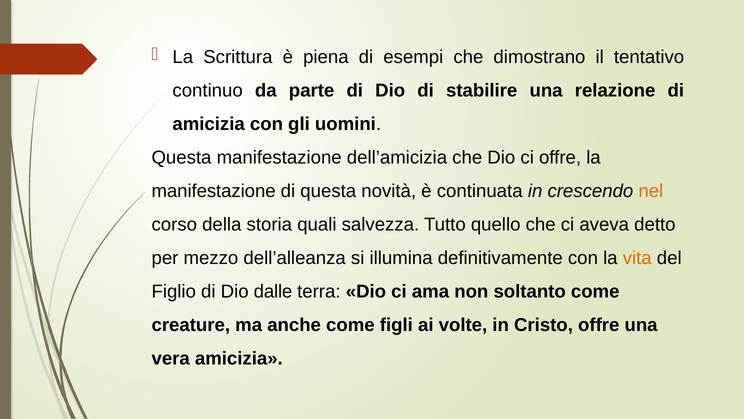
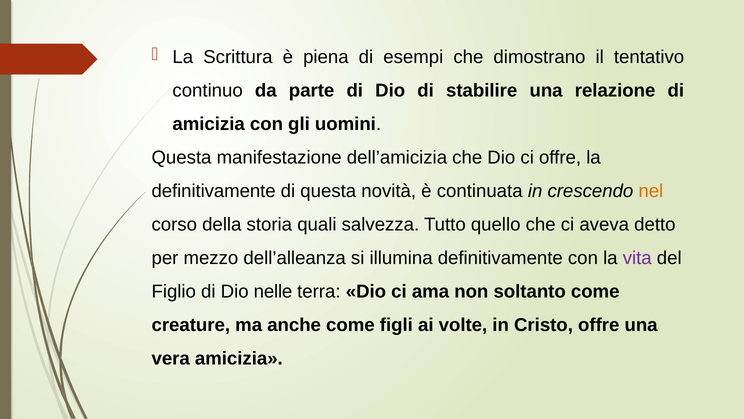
manifestazione at (214, 191): manifestazione -> definitivamente
vita colour: orange -> purple
dalle: dalle -> nelle
